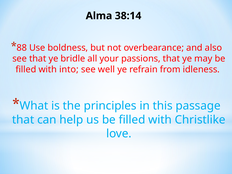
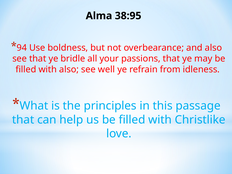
38:14: 38:14 -> 38:95
88: 88 -> 94
with into: into -> also
